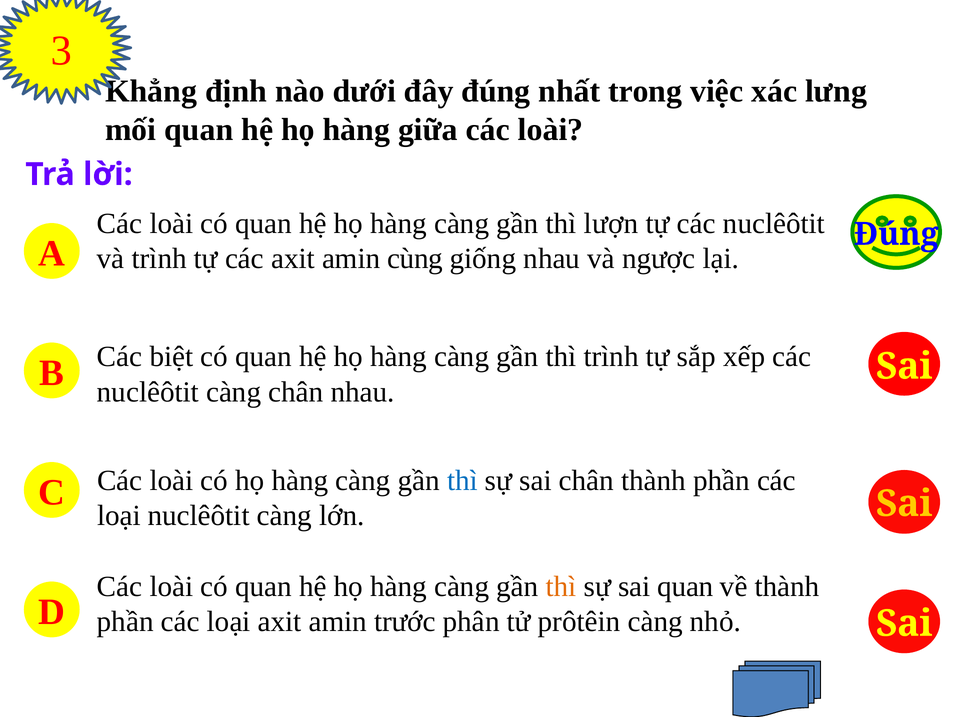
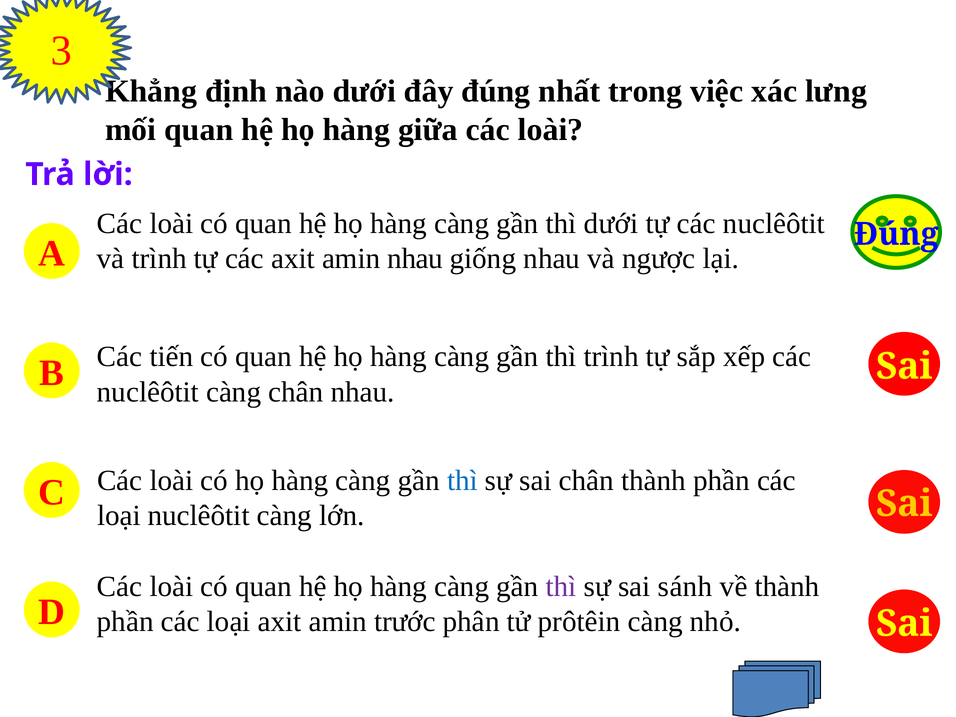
thì lượn: lượn -> dưới
amin cùng: cùng -> nhau
biệt: biệt -> tiến
thì at (561, 586) colour: orange -> purple
sai quan: quan -> sánh
